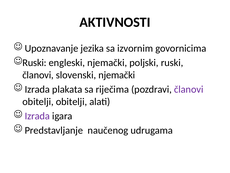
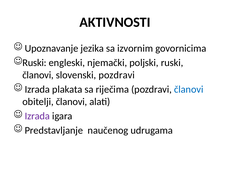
slovenski njemački: njemački -> pozdravi
članovi at (189, 89) colour: purple -> blue
obitelji obitelji: obitelji -> članovi
